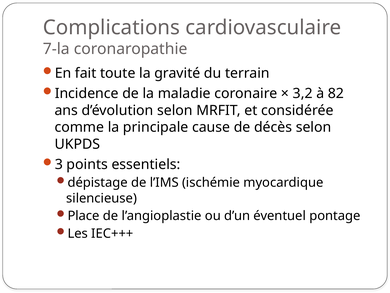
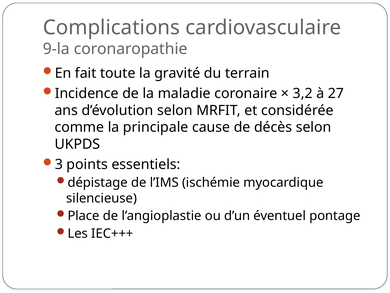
7-la: 7-la -> 9-la
82: 82 -> 27
